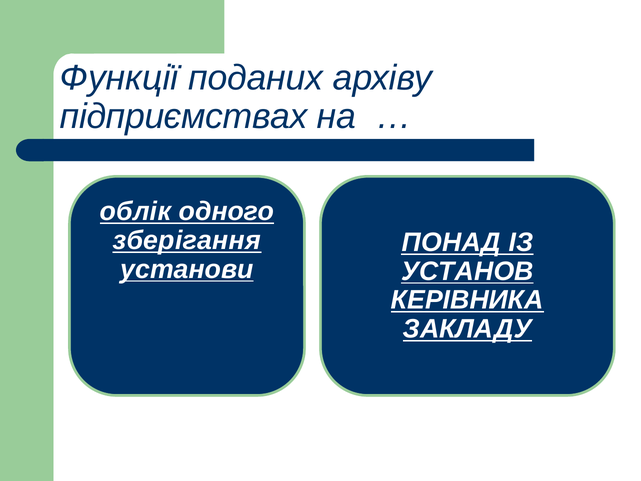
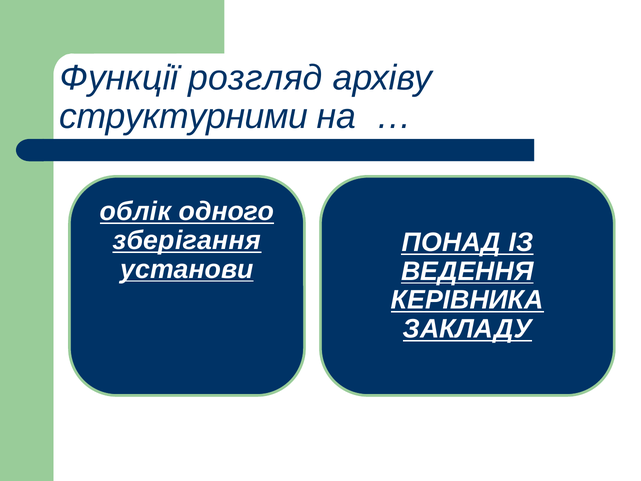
поданих: поданих -> розгляд
підприємствах: підприємствах -> структурними
УСТАНОВ: УСТАНОВ -> ВЕДЕННЯ
